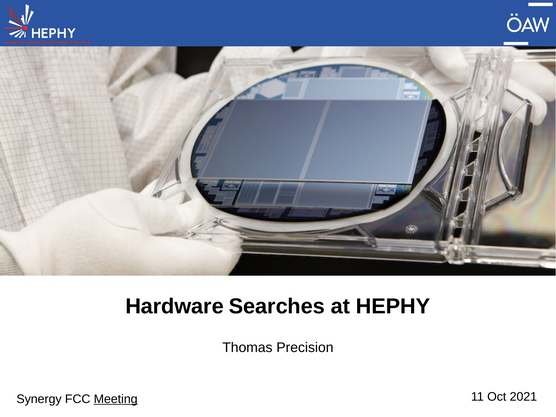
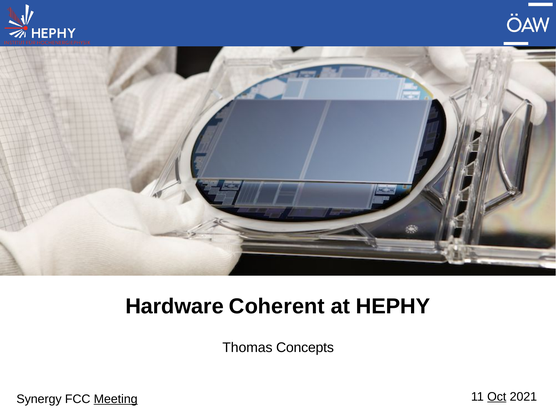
Searches: Searches -> Coherent
Precision: Precision -> Concepts
Oct underline: none -> present
